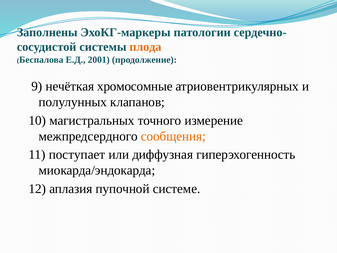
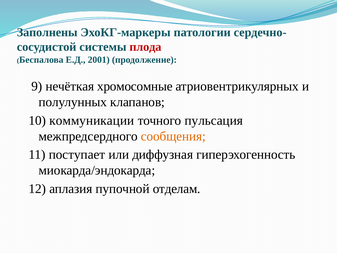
плода colour: orange -> red
магистральных: магистральных -> коммуникации
измерение: измерение -> пульсация
системе: системе -> отделам
